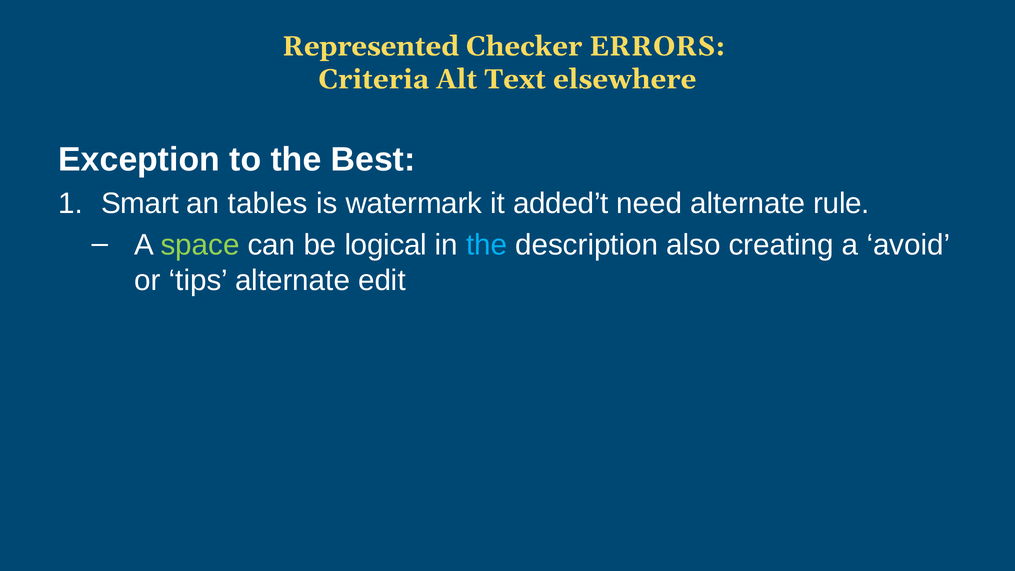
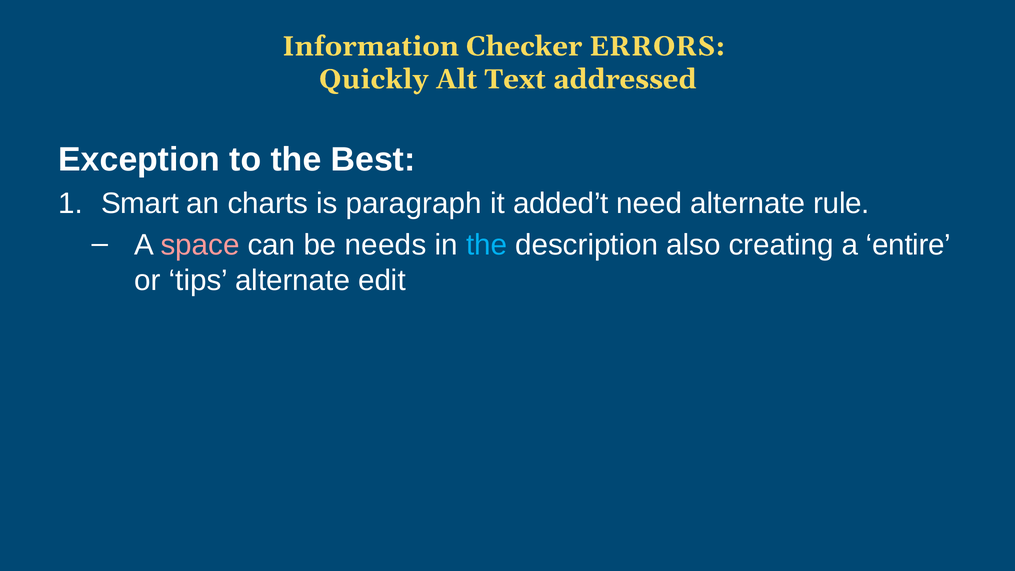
Represented: Represented -> Information
Criteria: Criteria -> Quickly
elsewhere: elsewhere -> addressed
tables: tables -> charts
watermark: watermark -> paragraph
space colour: light green -> pink
logical: logical -> needs
avoid: avoid -> entire
